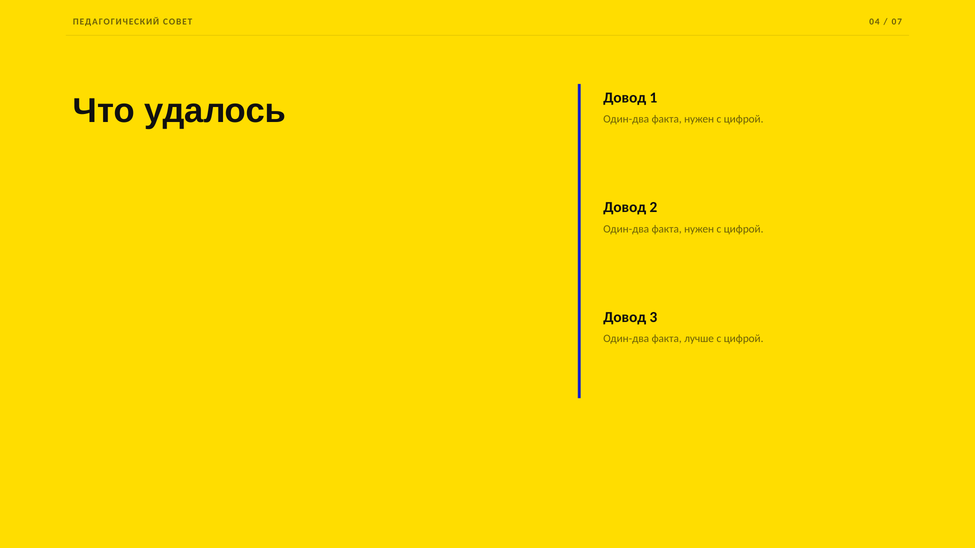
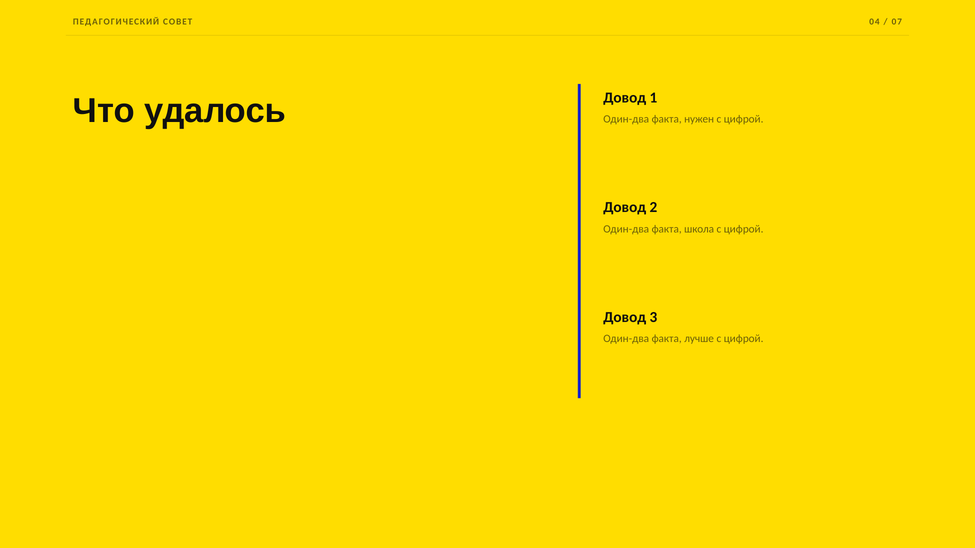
нужен at (699, 229): нужен -> школа
